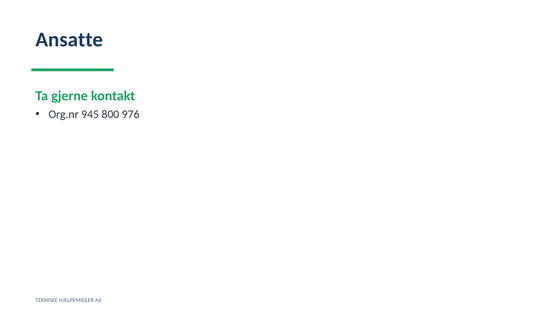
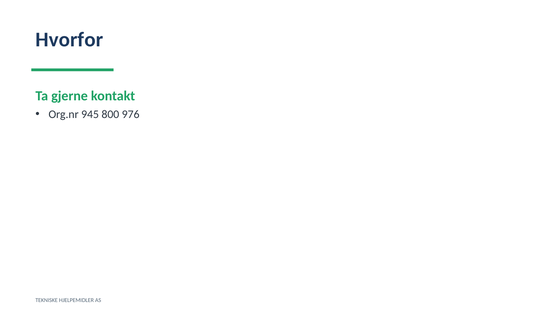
Ansatte: Ansatte -> Hvorfor
